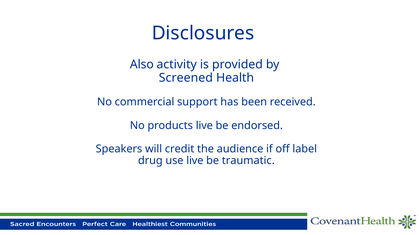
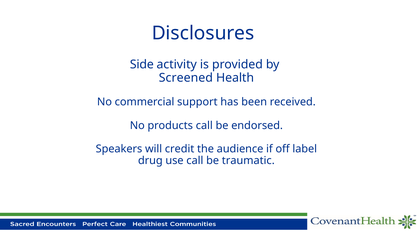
Also: Also -> Side
products live: live -> call
use live: live -> call
